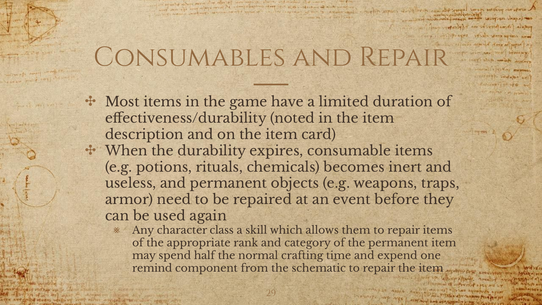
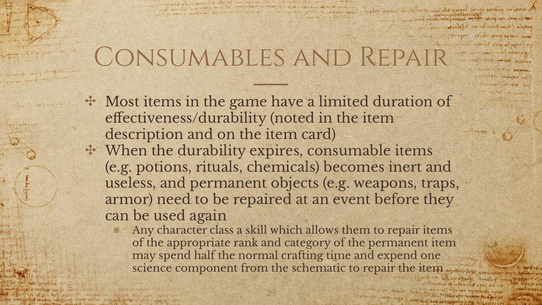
remind: remind -> science
